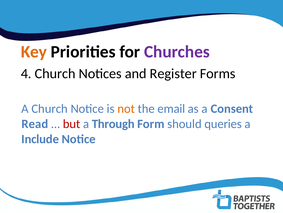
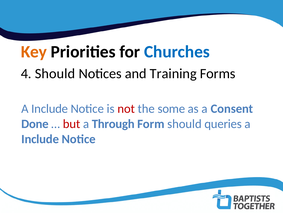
Churches colour: purple -> blue
4 Church: Church -> Should
Register: Register -> Training
Church at (50, 108): Church -> Include
not colour: orange -> red
email: email -> some
Read: Read -> Done
